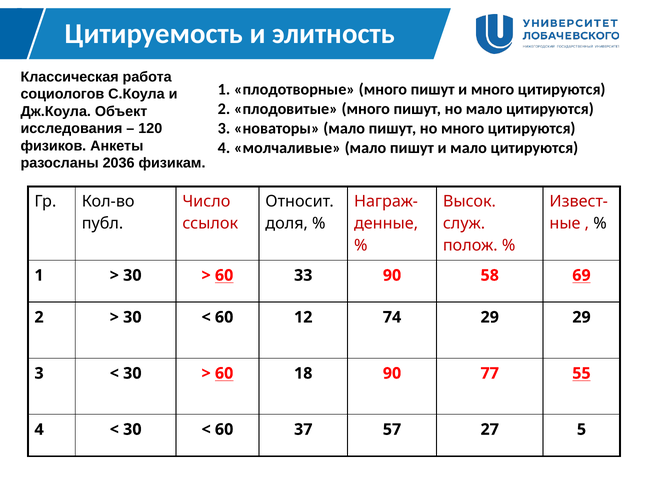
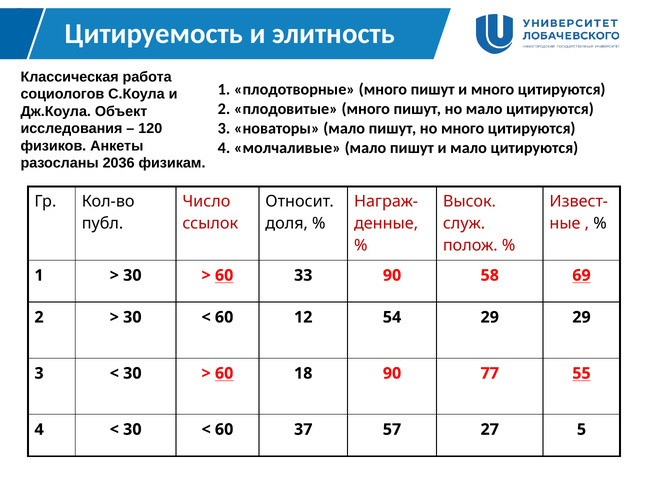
74: 74 -> 54
